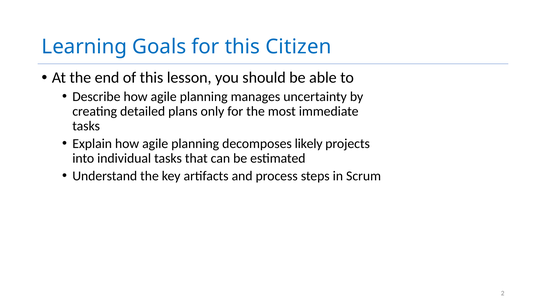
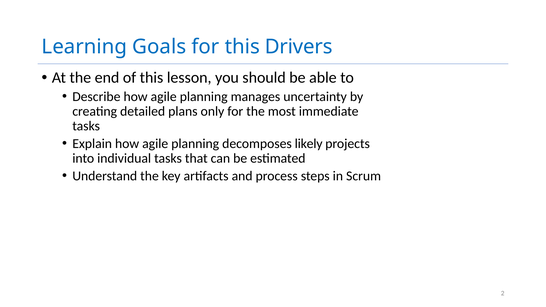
Citizen: Citizen -> Drivers
